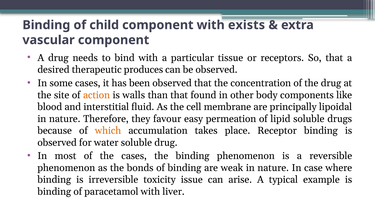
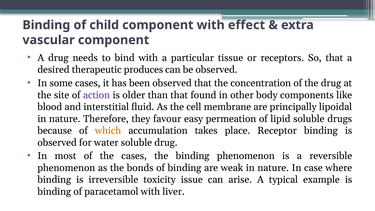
exists: exists -> effect
action colour: orange -> purple
walls: walls -> older
